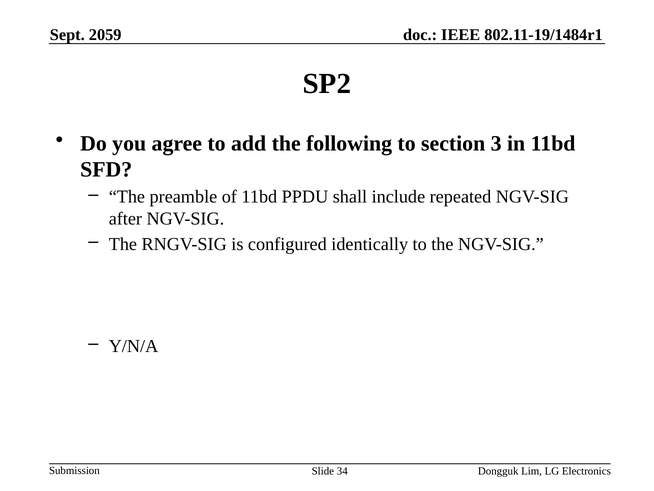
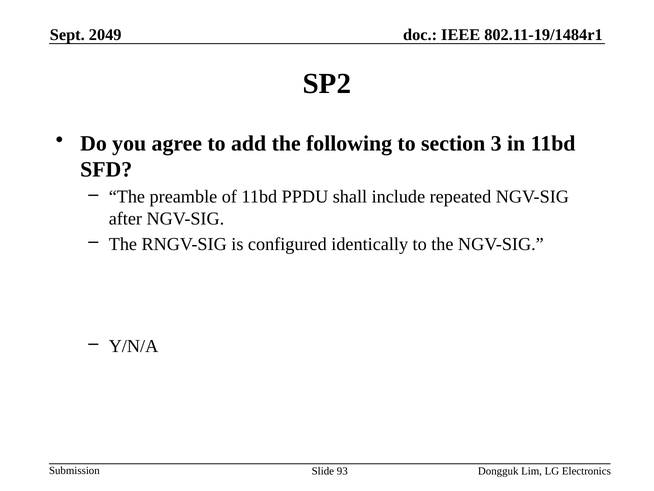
2059: 2059 -> 2049
34: 34 -> 93
